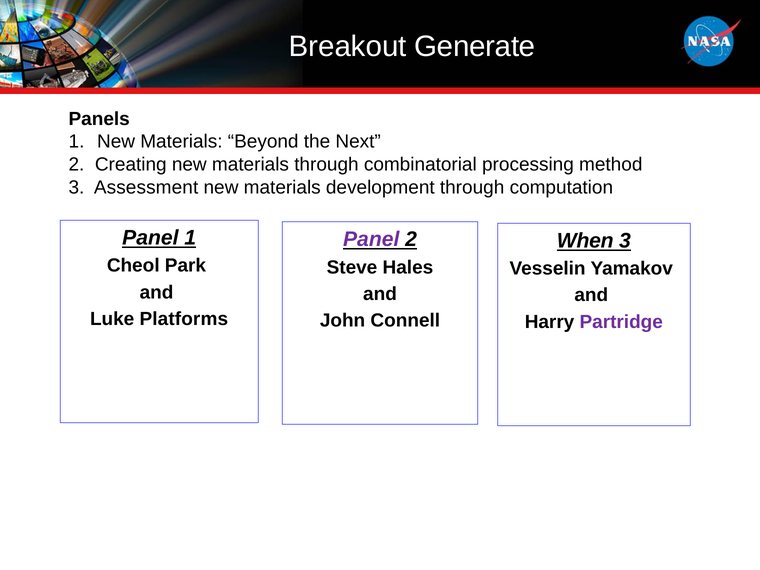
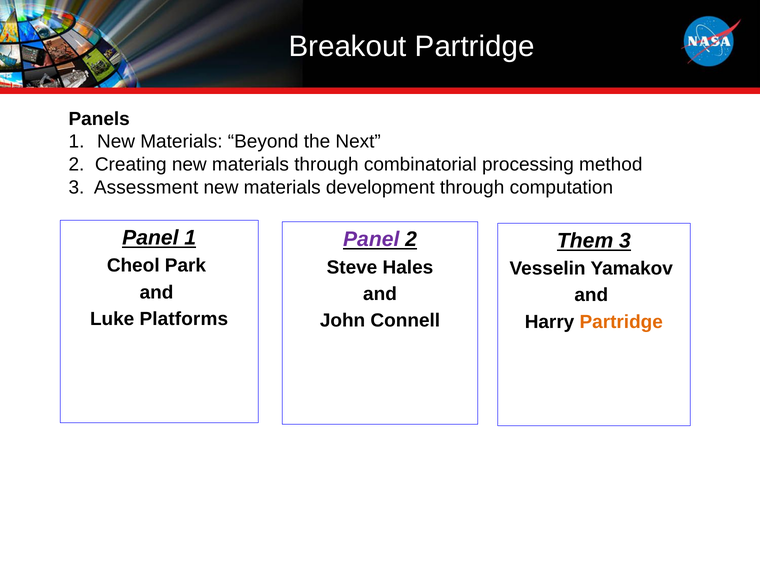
Breakout Generate: Generate -> Partridge
When: When -> Them
Partridge at (621, 322) colour: purple -> orange
